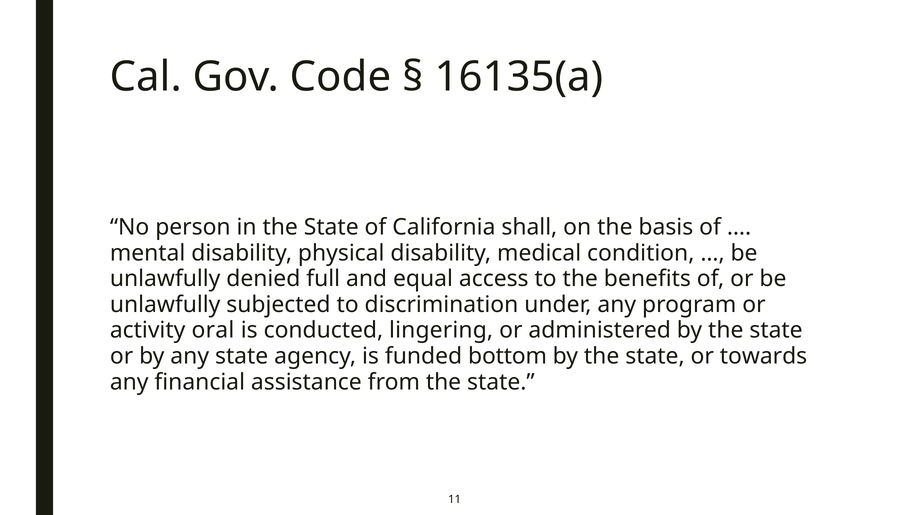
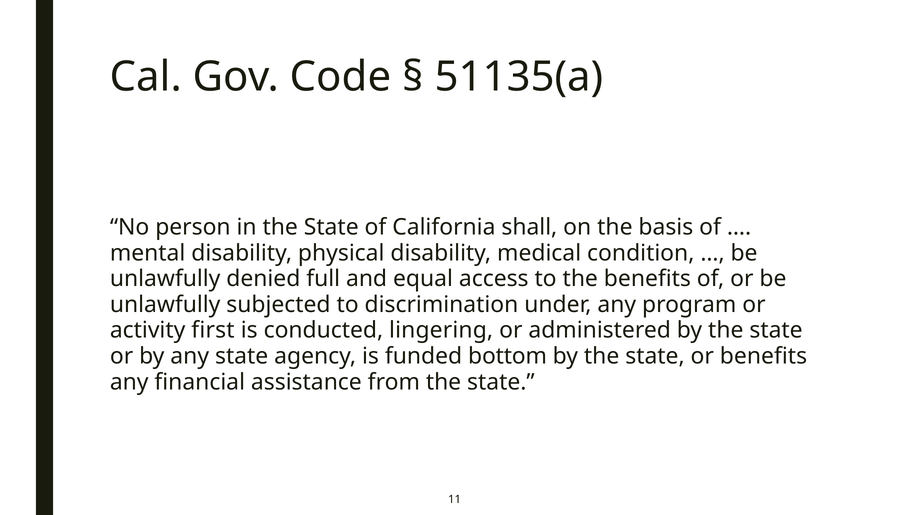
16135(a: 16135(a -> 51135(a
oral: oral -> first
or towards: towards -> benefits
